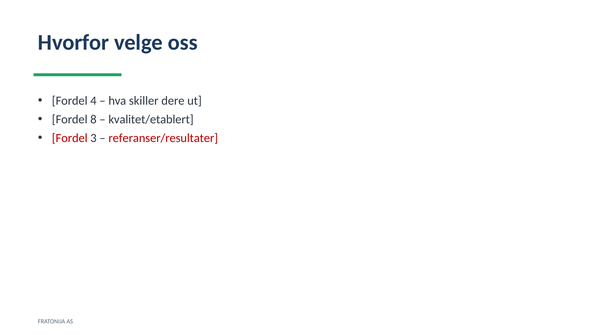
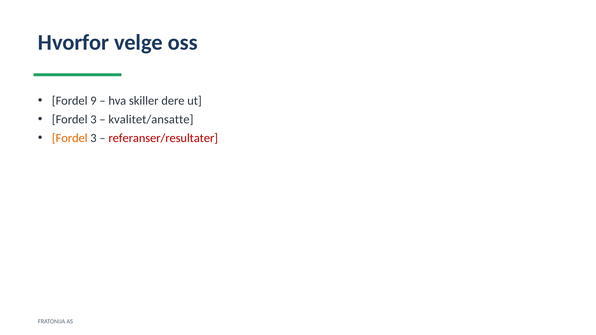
4: 4 -> 9
8 at (93, 120): 8 -> 3
kvalitet/etablert: kvalitet/etablert -> kvalitet/ansatte
Fordel at (70, 138) colour: red -> orange
